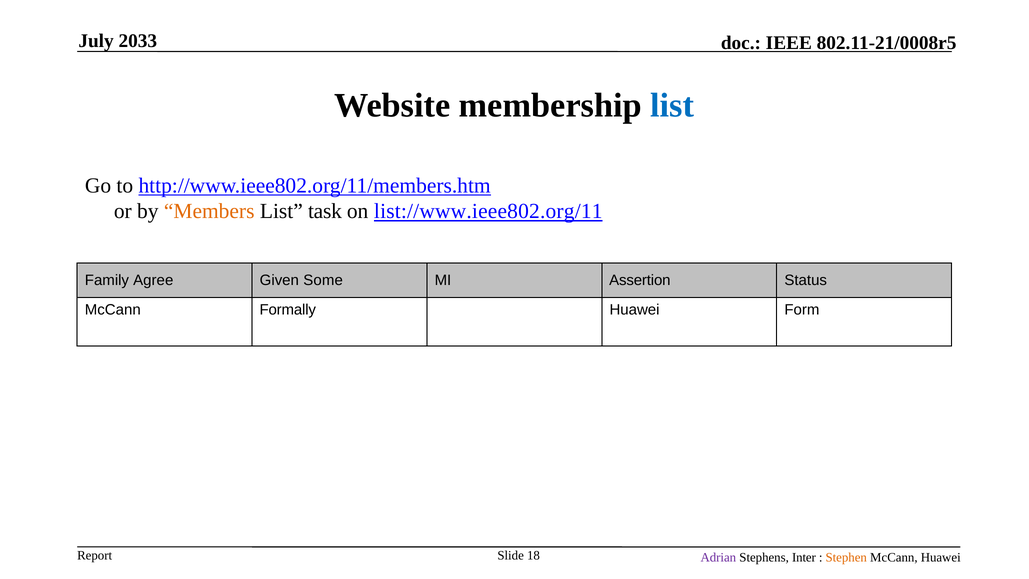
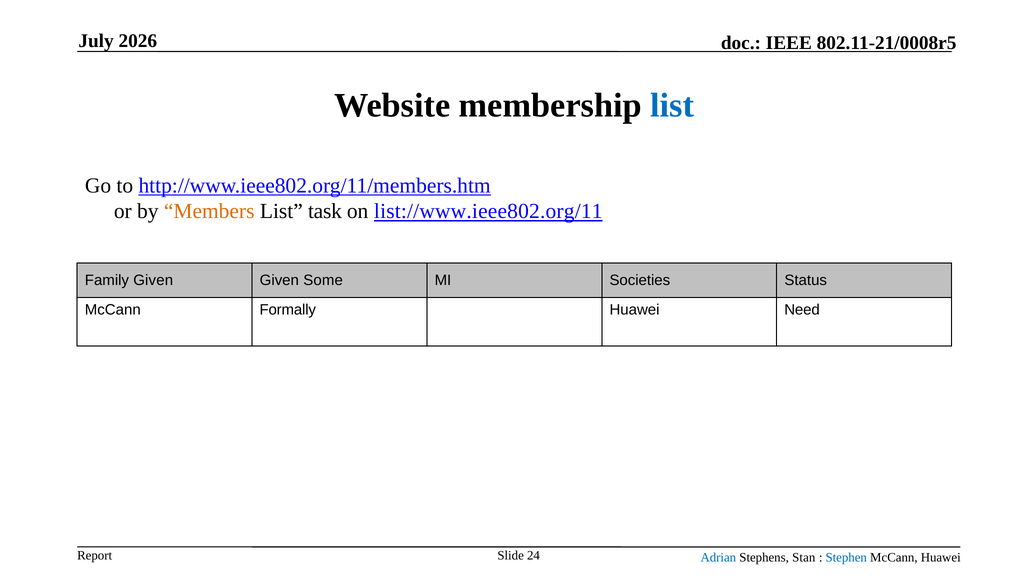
2033: 2033 -> 2026
Family Agree: Agree -> Given
Assertion: Assertion -> Societies
Form: Form -> Need
18: 18 -> 24
Adrian colour: purple -> blue
Inter: Inter -> Stan
Stephen colour: orange -> blue
